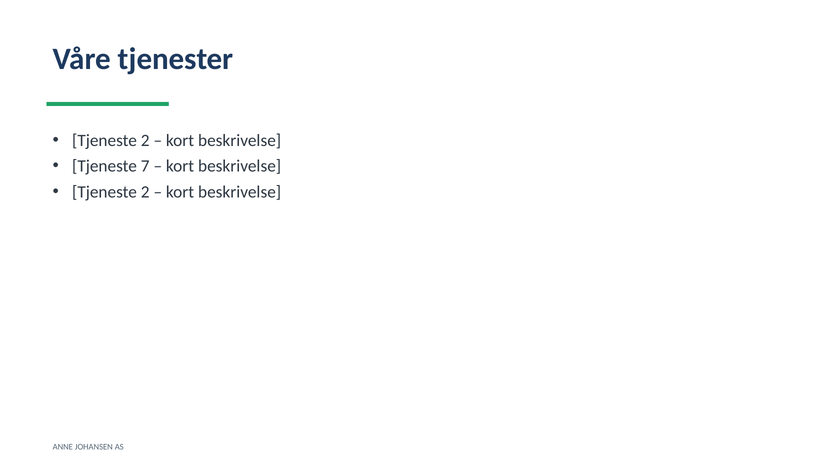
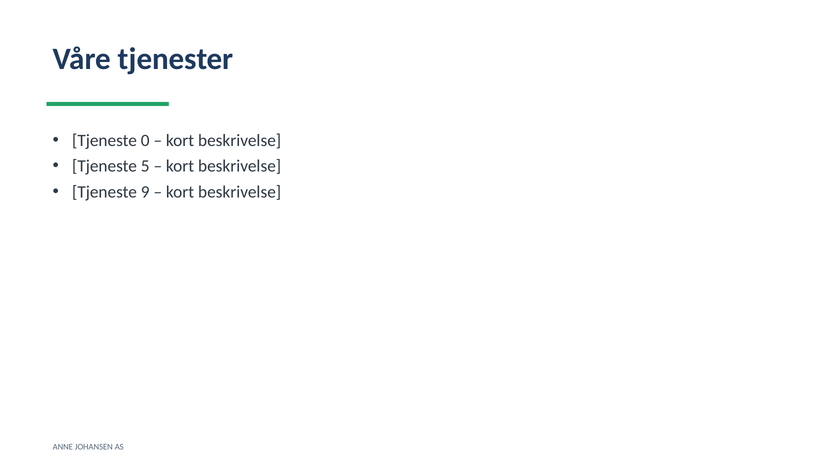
2 at (145, 140): 2 -> 0
7: 7 -> 5
2 at (145, 192): 2 -> 9
